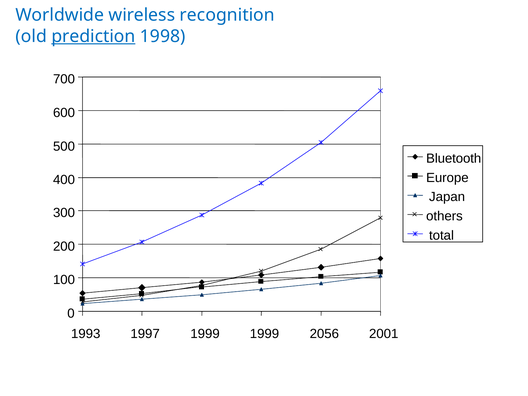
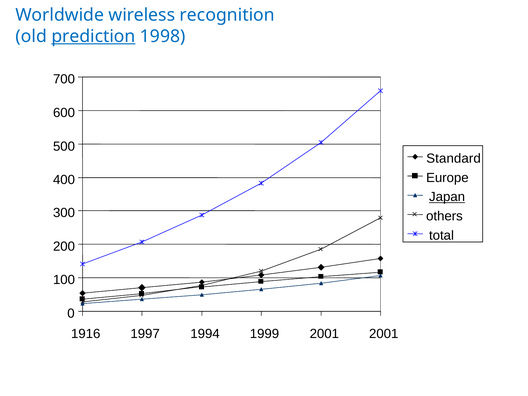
Bluetooth: Bluetooth -> Standard
Japan underline: none -> present
1993: 1993 -> 1916
1997 1999: 1999 -> 1994
1999 2056: 2056 -> 2001
